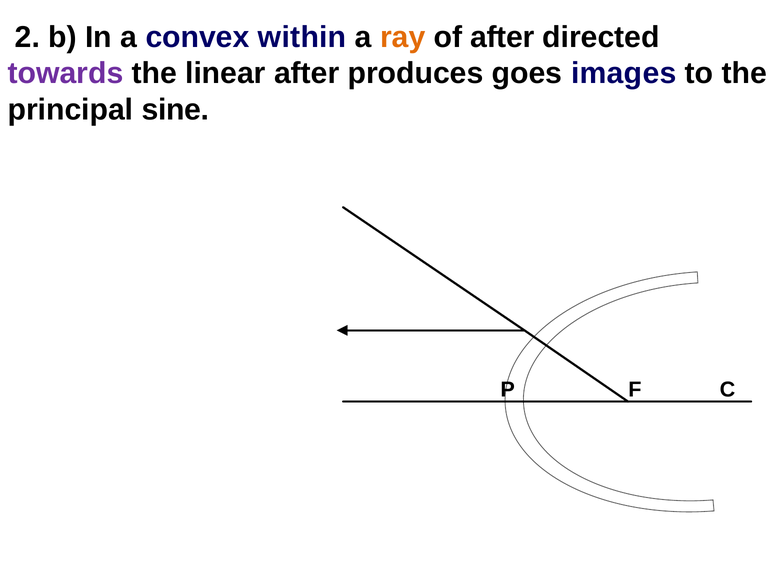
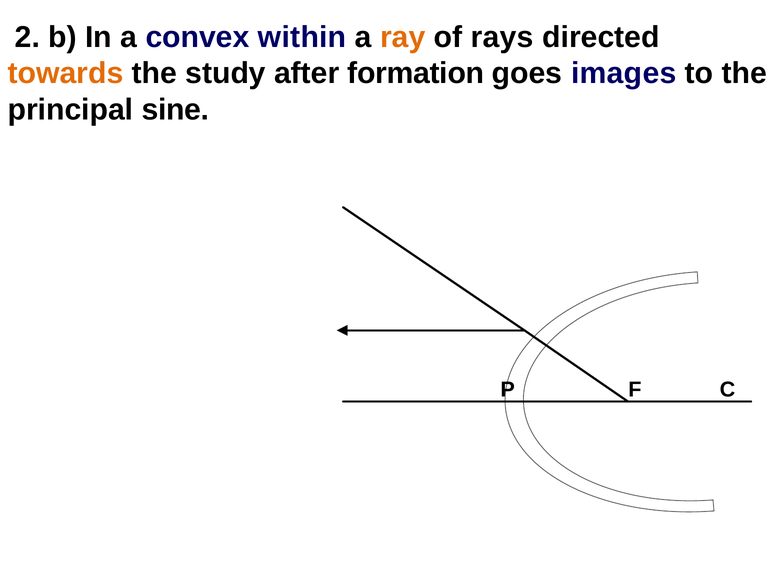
of after: after -> rays
towards colour: purple -> orange
linear: linear -> study
produces: produces -> formation
